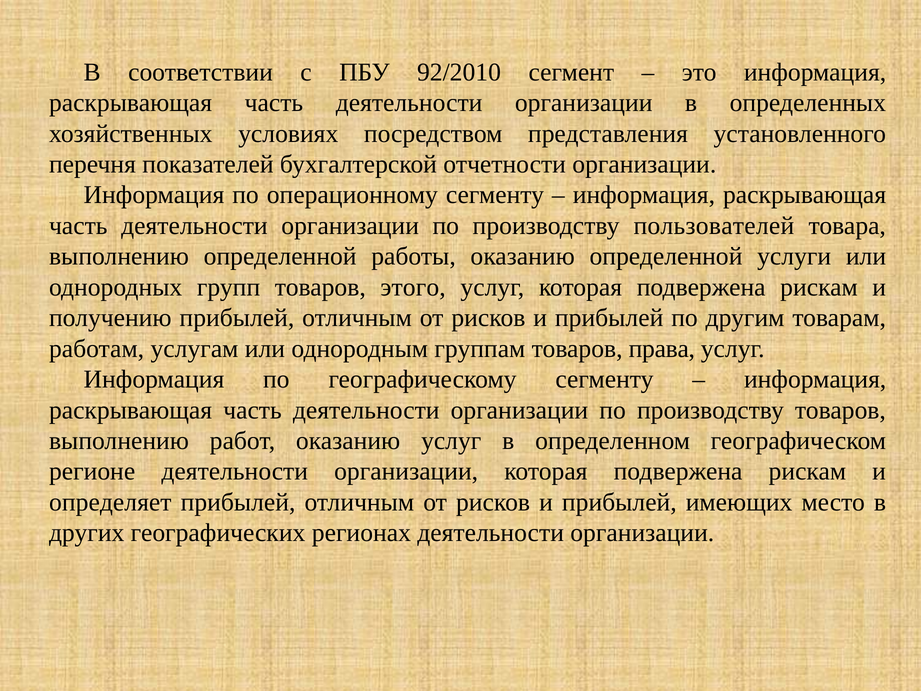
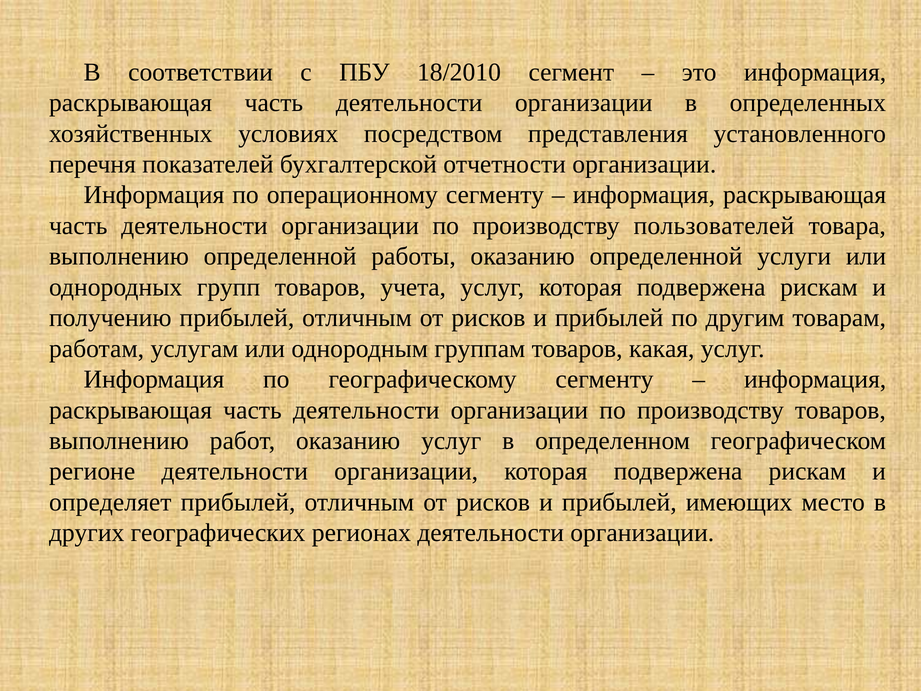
92/2010: 92/2010 -> 18/2010
этого: этого -> учета
права: права -> какая
